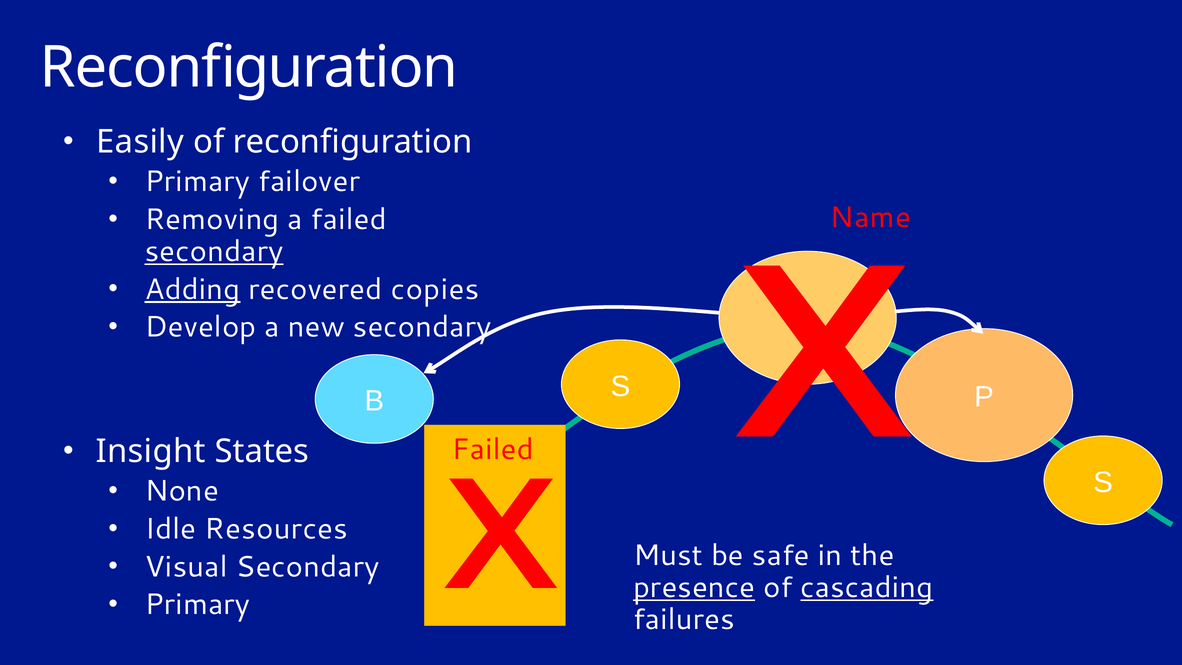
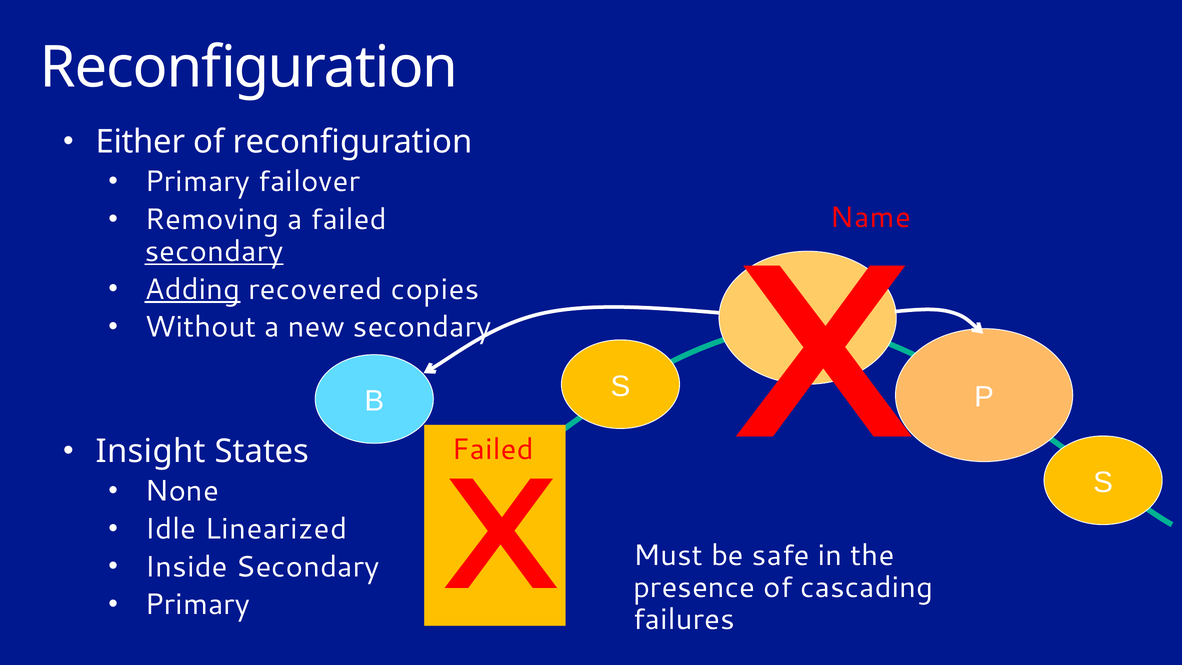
Easily: Easily -> Either
Develop: Develop -> Without
Resources: Resources -> Linearized
Visual: Visual -> Inside
presence underline: present -> none
cascading underline: present -> none
